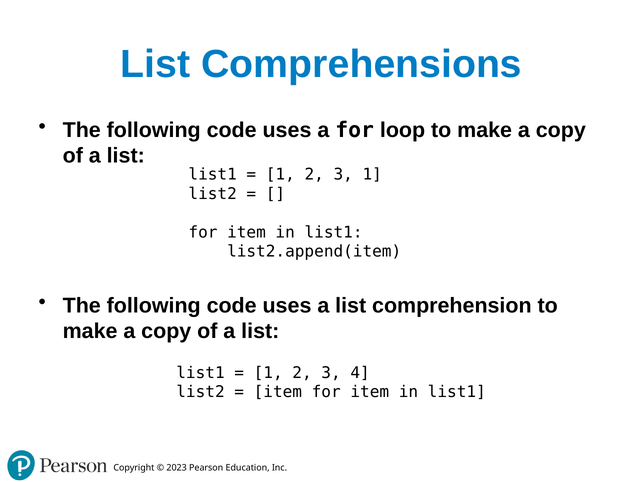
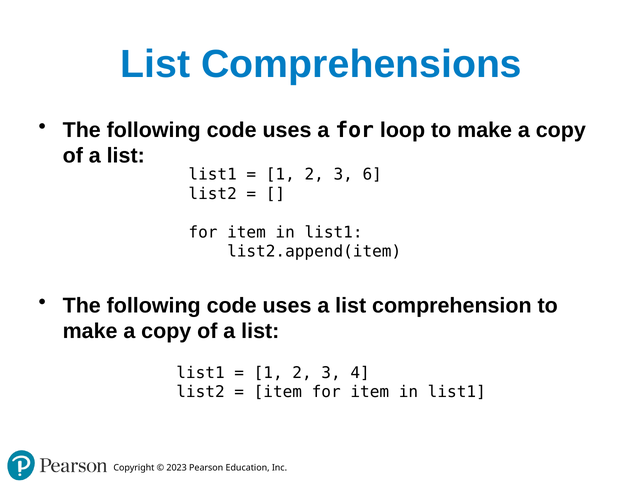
3 1: 1 -> 6
